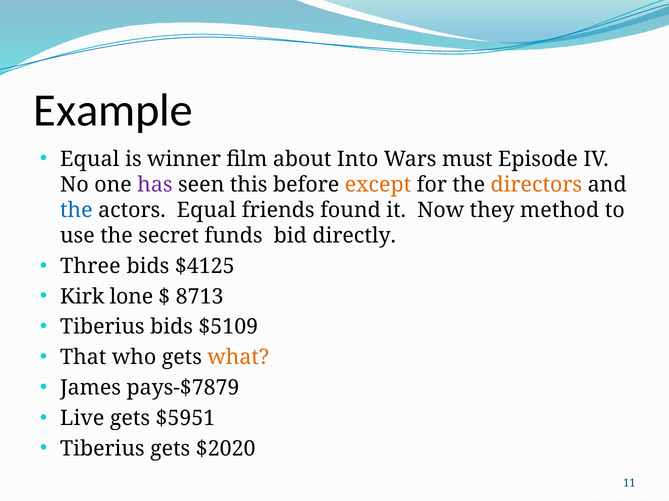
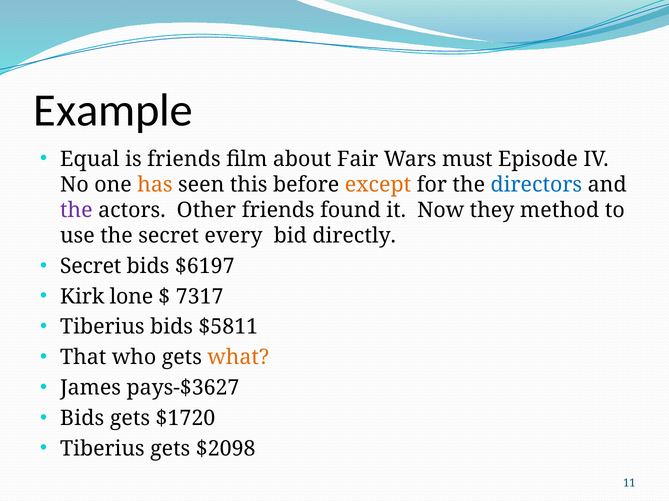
is winner: winner -> friends
Into: Into -> Fair
has colour: purple -> orange
directors colour: orange -> blue
the at (76, 210) colour: blue -> purple
actors Equal: Equal -> Other
funds: funds -> every
Three at (90, 267): Three -> Secret
$4125: $4125 -> $6197
8713: 8713 -> 7317
$5109: $5109 -> $5811
pays-$7879: pays-$7879 -> pays-$3627
Live at (82, 419): Live -> Bids
$5951: $5951 -> $1720
$2020: $2020 -> $2098
